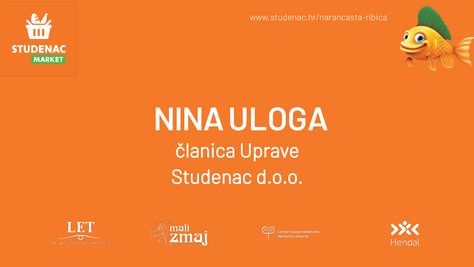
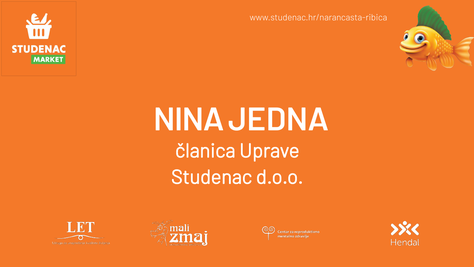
ULOGA: ULOGA -> JEDNA
